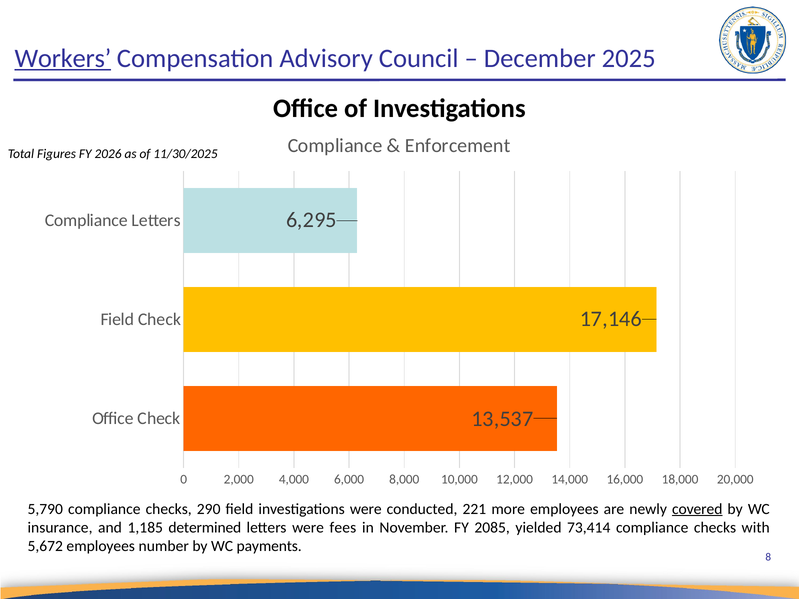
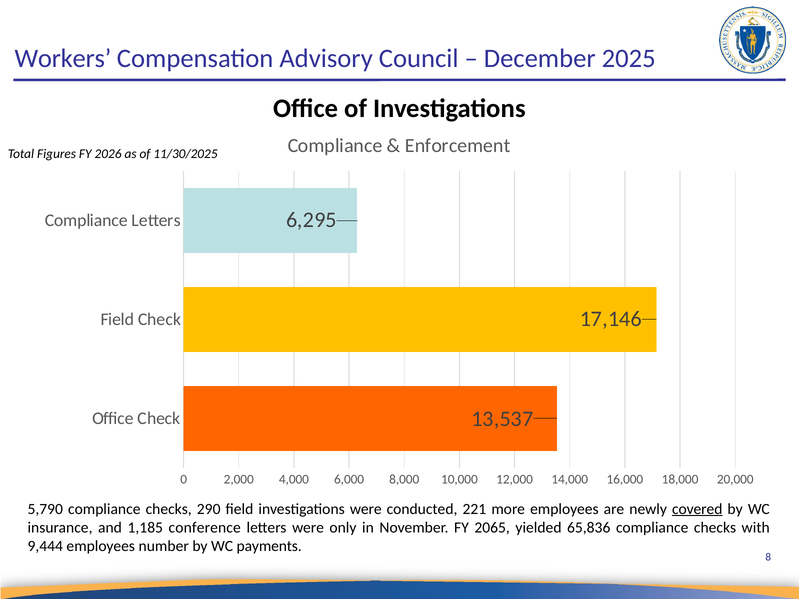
Workers underline: present -> none
determined: determined -> conference
fees: fees -> only
2085: 2085 -> 2065
73,414: 73,414 -> 65,836
5,672: 5,672 -> 9,444
